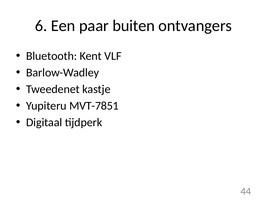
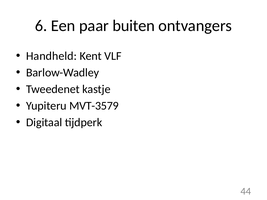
Bluetooth: Bluetooth -> Handheld
MVT-7851: MVT-7851 -> MVT-3579
